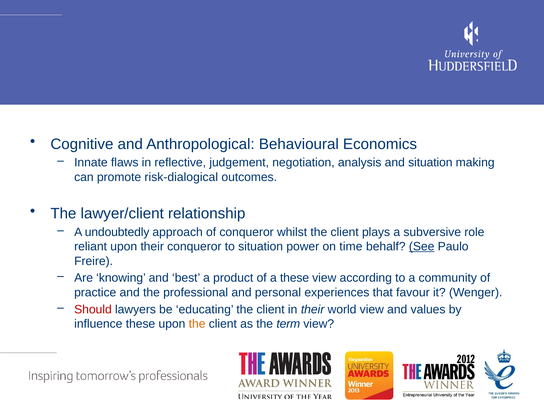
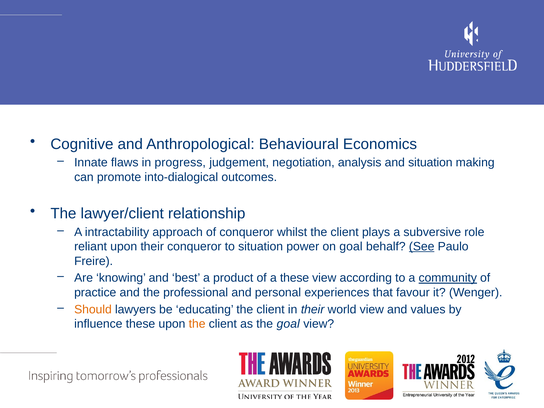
reflective: reflective -> progress
risk-dialogical: risk-dialogical -> into-dialogical
undoubtedly: undoubtedly -> intractability
on time: time -> goal
community underline: none -> present
Should colour: red -> orange
the term: term -> goal
